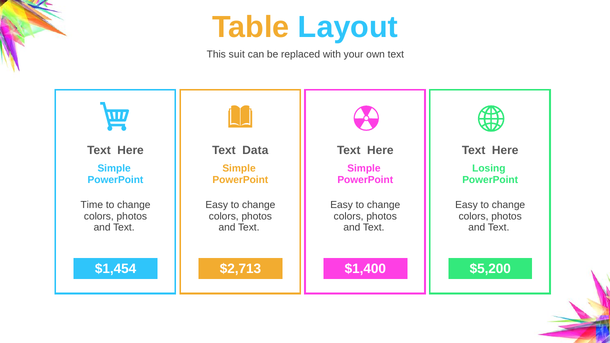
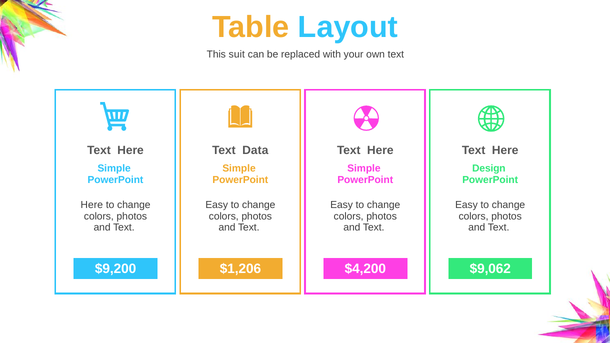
Losing: Losing -> Design
Time at (92, 205): Time -> Here
$1,454: $1,454 -> $9,200
$2,713: $2,713 -> $1,206
$1,400: $1,400 -> $4,200
$5,200: $5,200 -> $9,062
